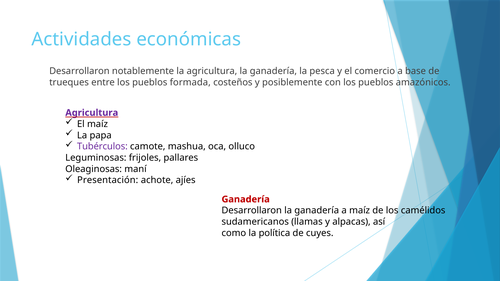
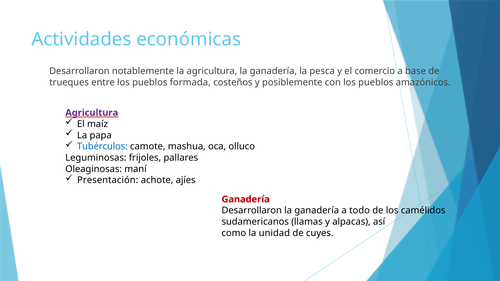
Tubérculos colour: purple -> blue
a maíz: maíz -> todo
política: política -> unidad
